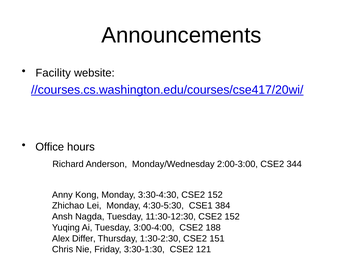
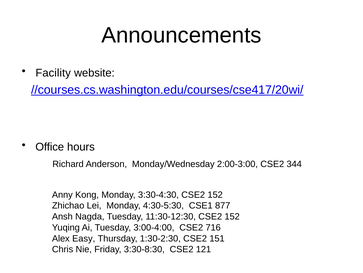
384: 384 -> 877
188: 188 -> 716
Differ: Differ -> Easy
3:30-1:30: 3:30-1:30 -> 3:30-8:30
